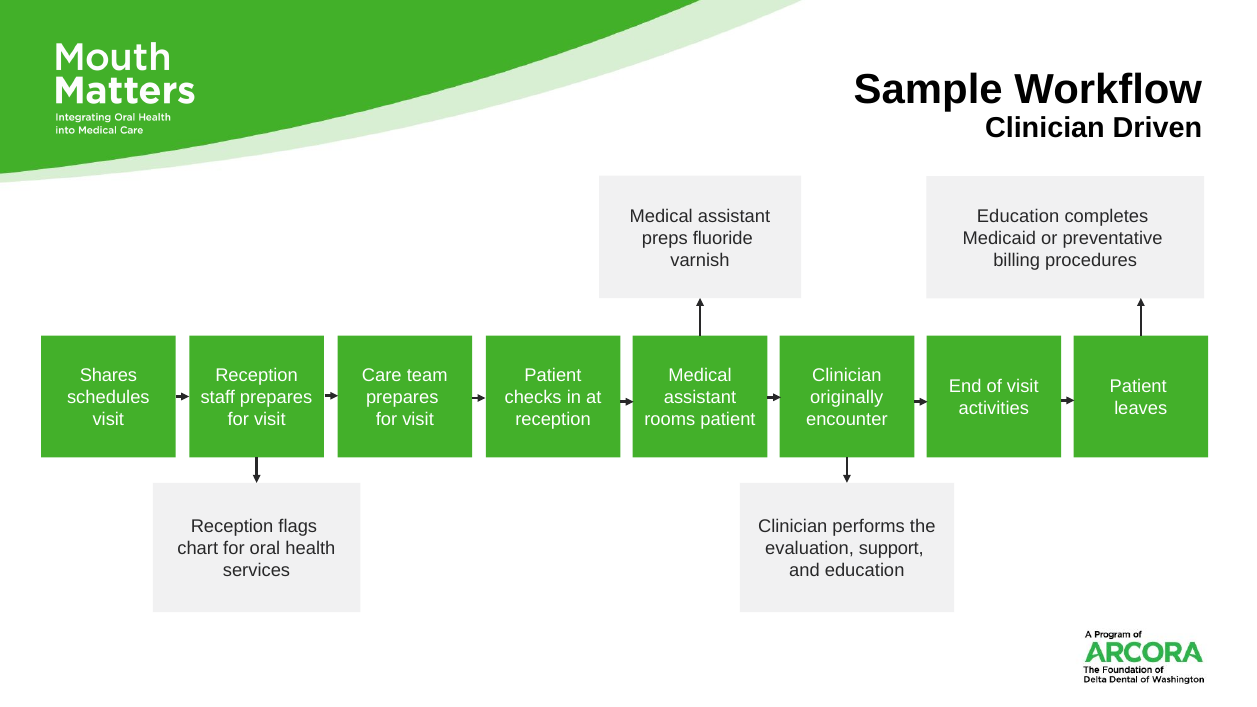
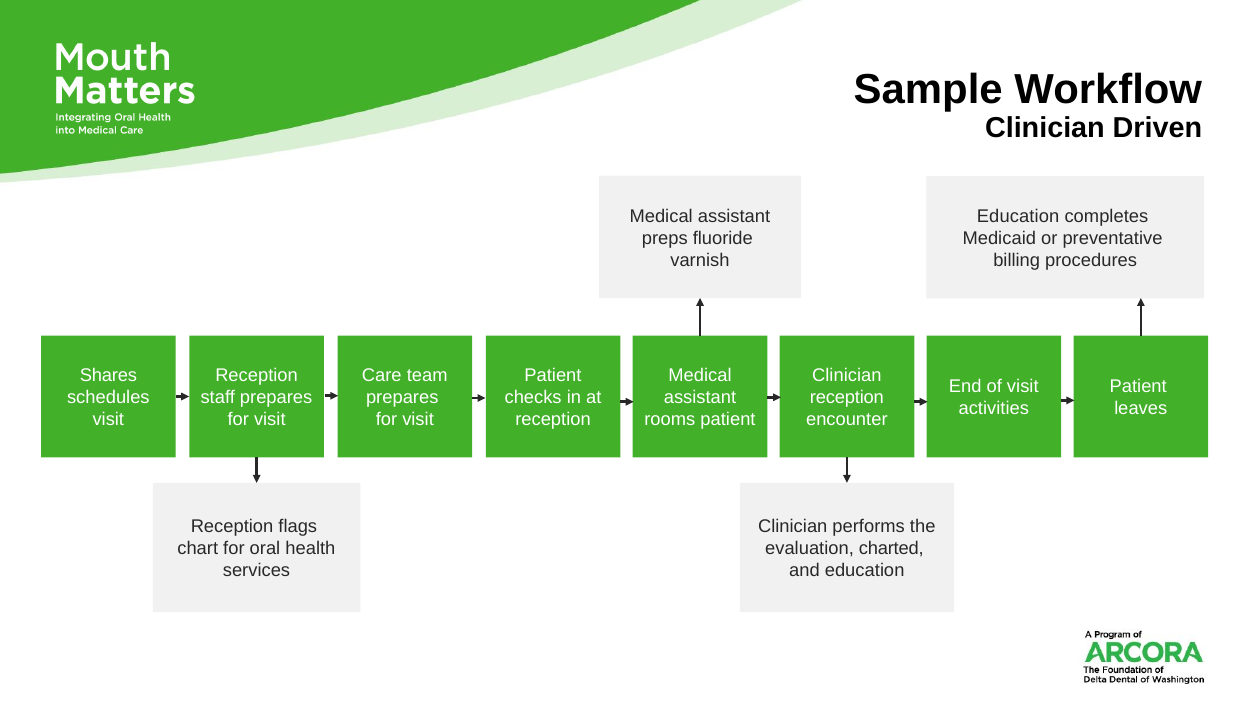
originally at (847, 398): originally -> reception
support: support -> charted
